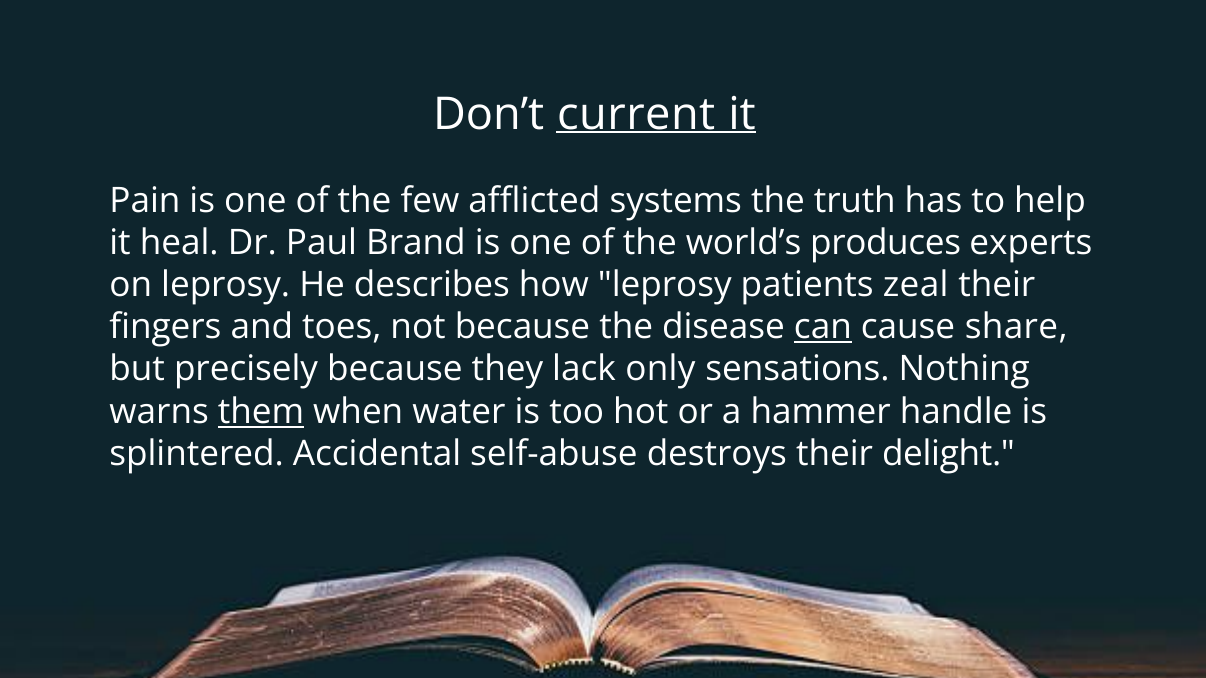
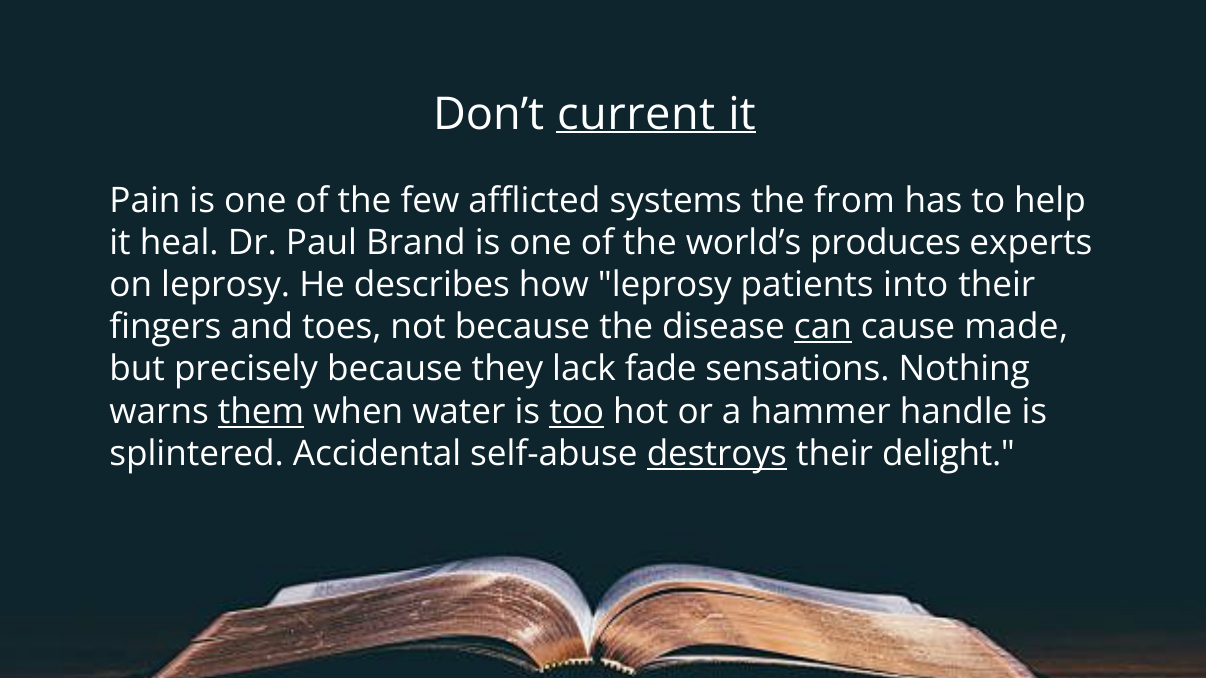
truth: truth -> from
zeal: zeal -> into
share: share -> made
only: only -> fade
too underline: none -> present
destroys underline: none -> present
